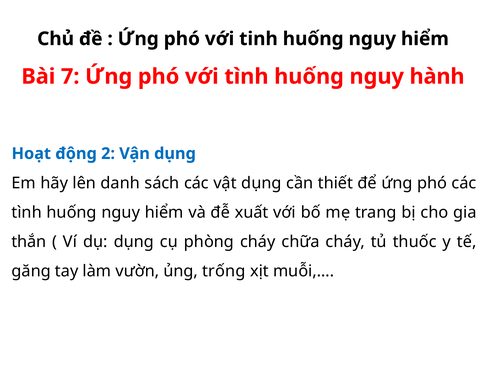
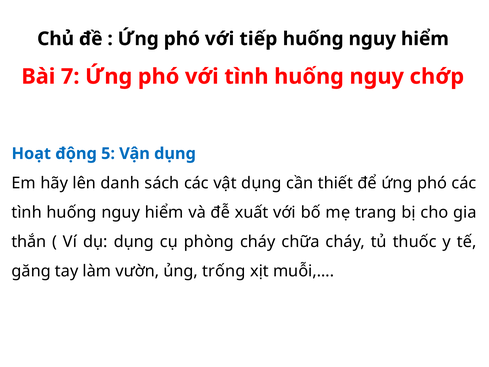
tinh: tinh -> tiếp
hành: hành -> chớp
2: 2 -> 5
